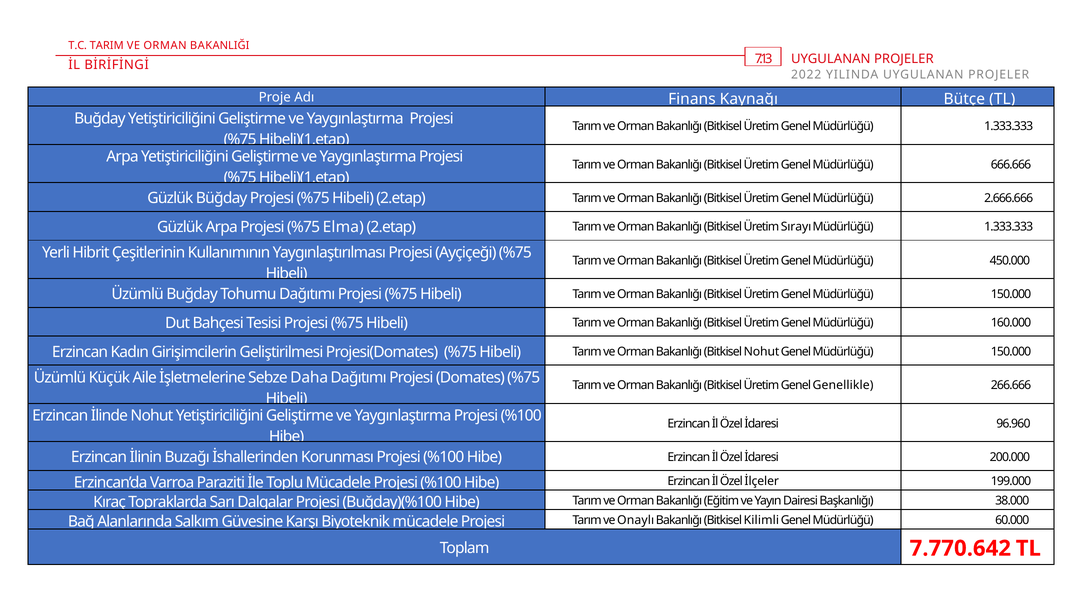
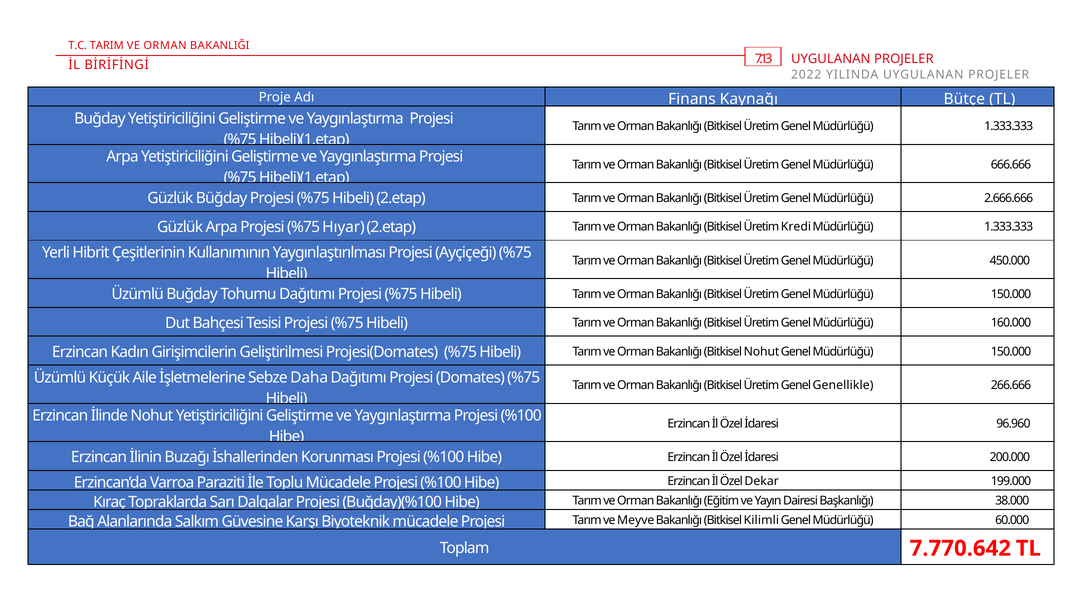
Elma: Elma -> Hıyar
Sırayı: Sırayı -> Kredi
İlçeler: İlçeler -> Dekar
Onaylı: Onaylı -> Meyve
